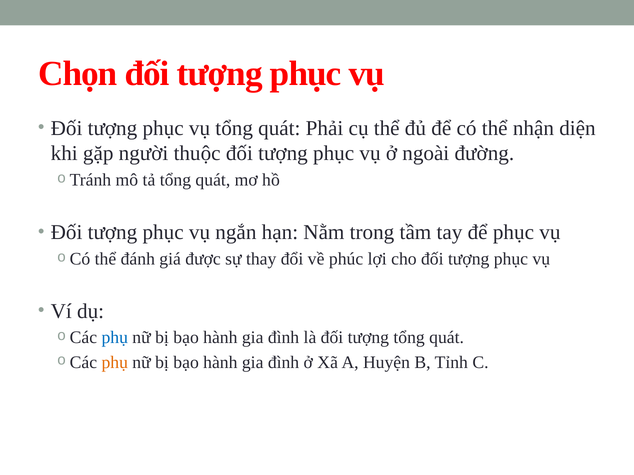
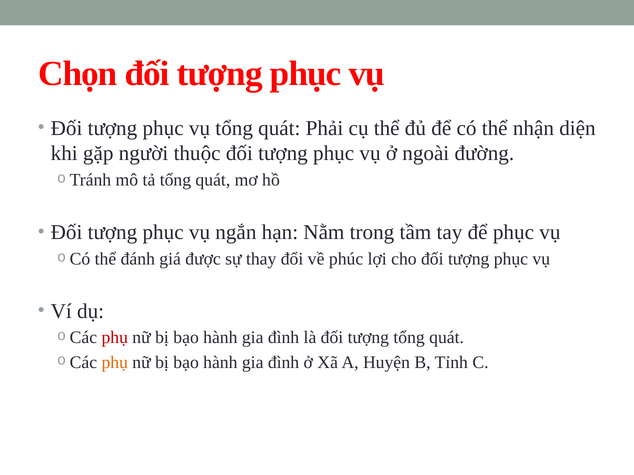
phụ at (115, 338) colour: blue -> red
